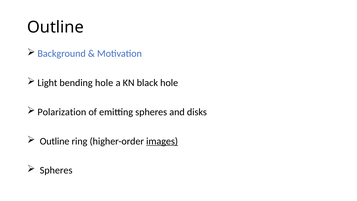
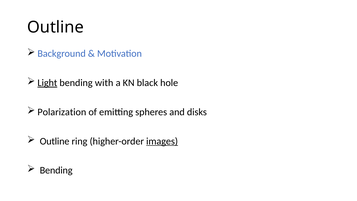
Light underline: none -> present
bending hole: hole -> with
Spheres at (56, 170): Spheres -> Bending
